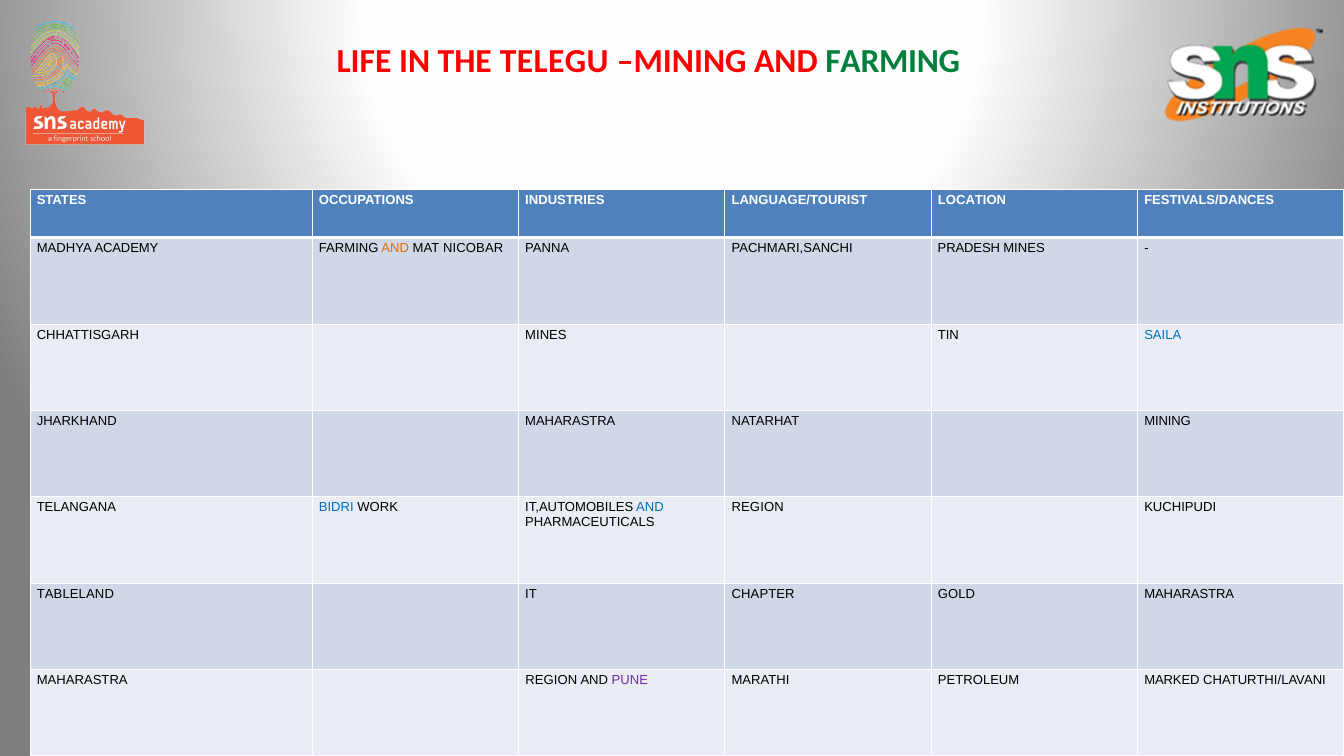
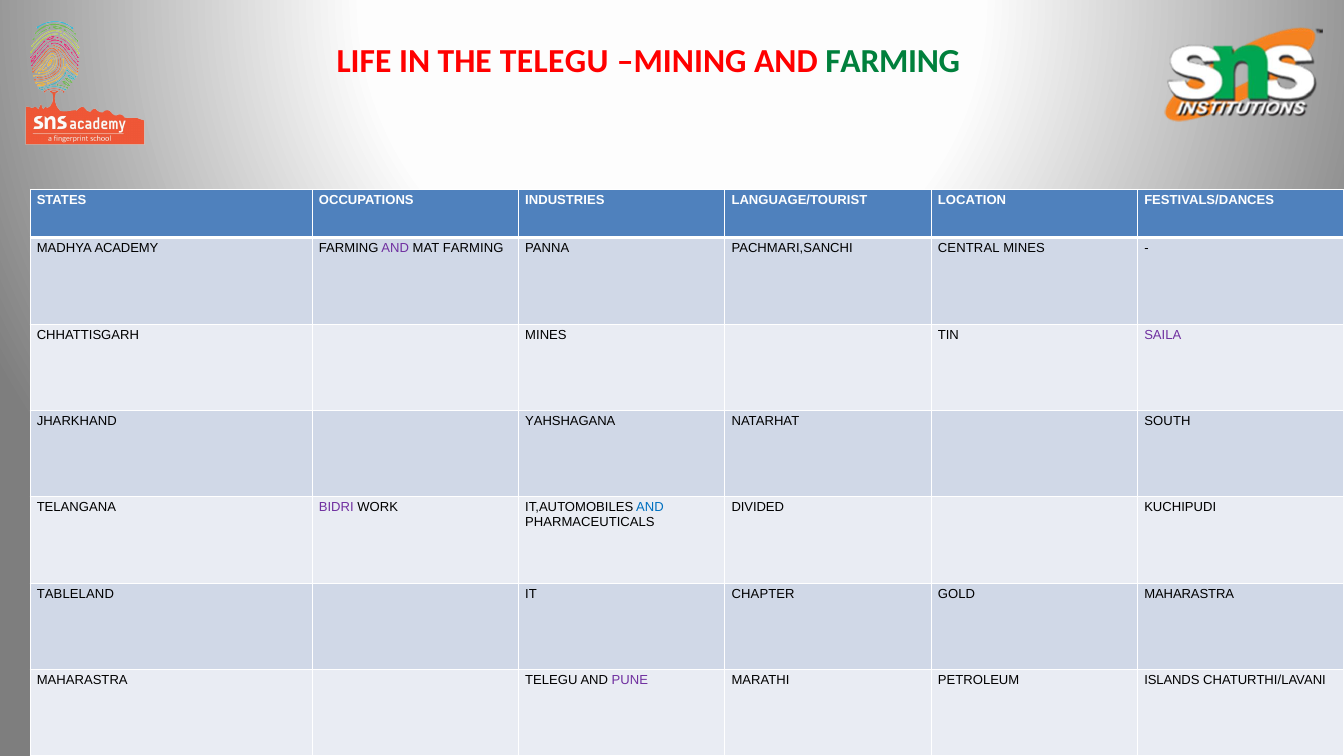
AND at (395, 249) colour: orange -> purple
MAT NICOBAR: NICOBAR -> FARMING
PRADESH: PRADESH -> CENTRAL
SAILA colour: blue -> purple
JHARKHAND MAHARASTRA: MAHARASTRA -> YAHSHAGANA
NATARHAT MINING: MINING -> SOUTH
BIDRI colour: blue -> purple
REGION at (758, 508): REGION -> DIVIDED
MAHARASTRA REGION: REGION -> TELEGU
MARKED: MARKED -> ISLANDS
